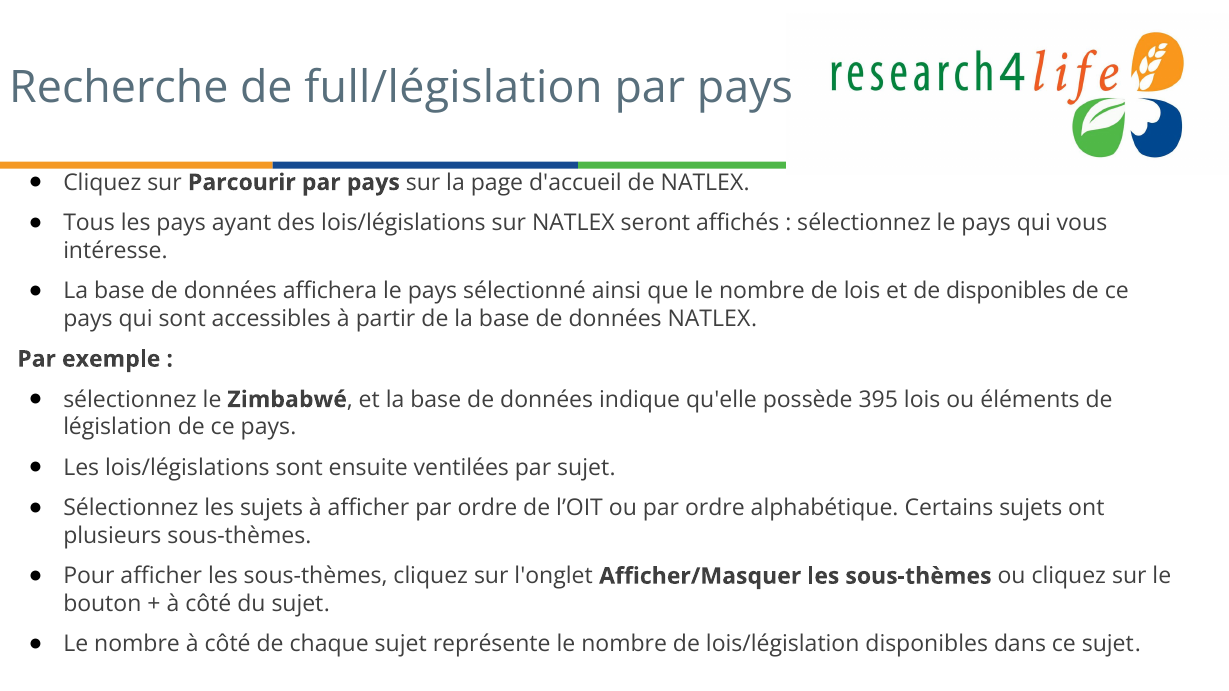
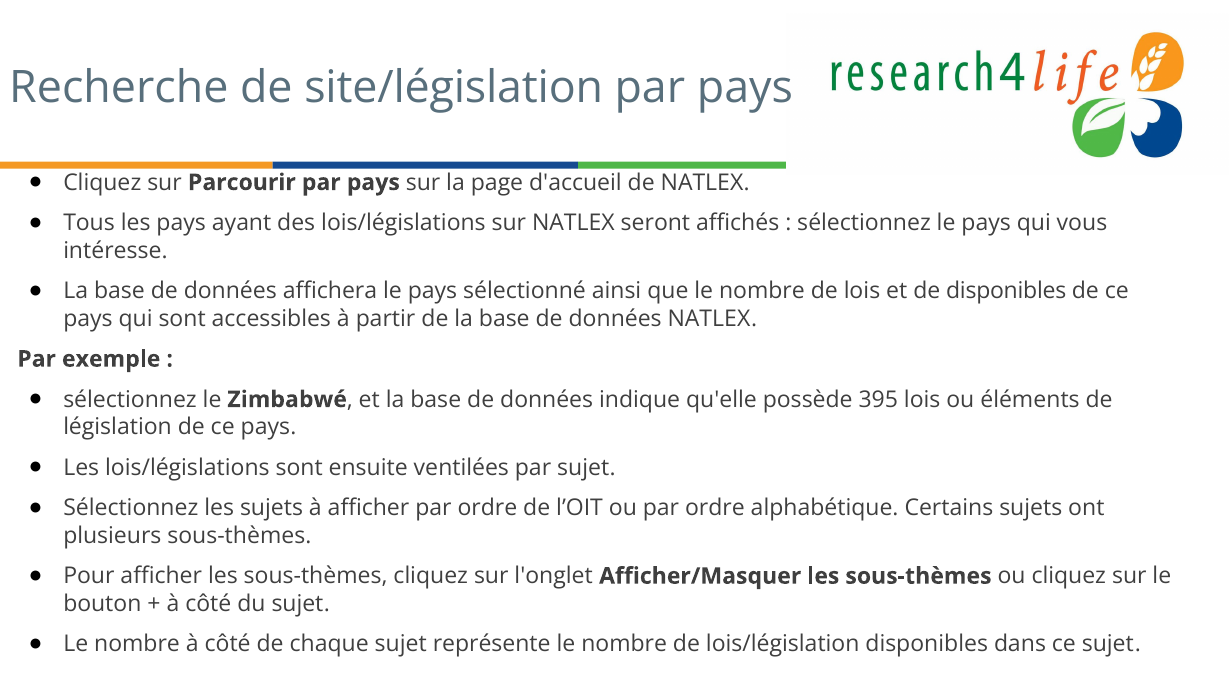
full/législation: full/législation -> site/législation
